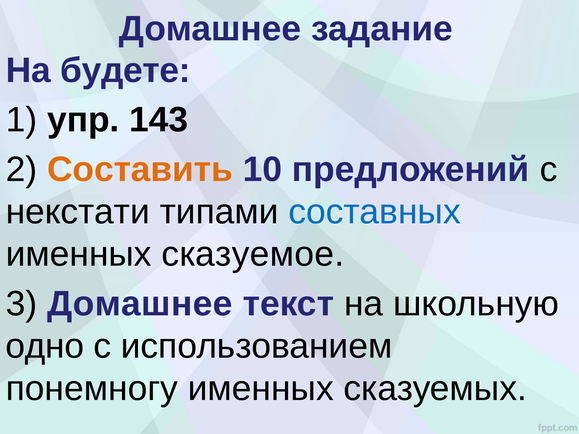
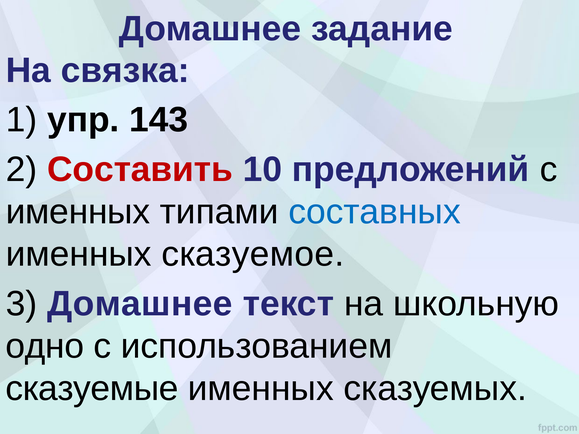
будете: будете -> связка
Составить colour: orange -> red
некстати at (78, 212): некстати -> именных
понемногу: понемногу -> сказуемые
